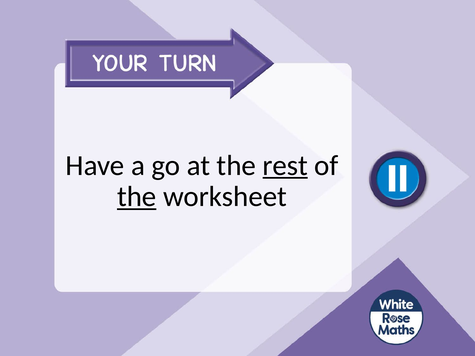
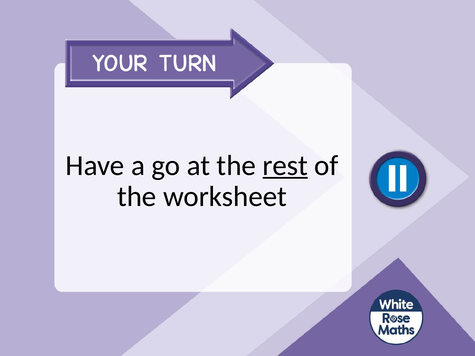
the at (137, 197) underline: present -> none
